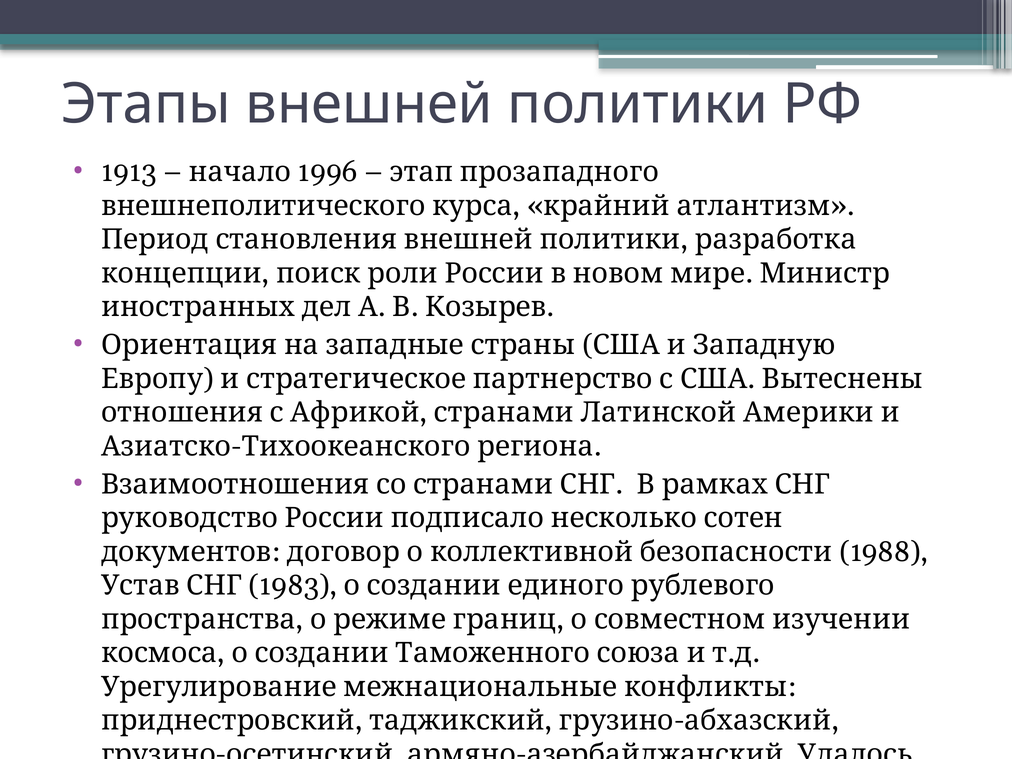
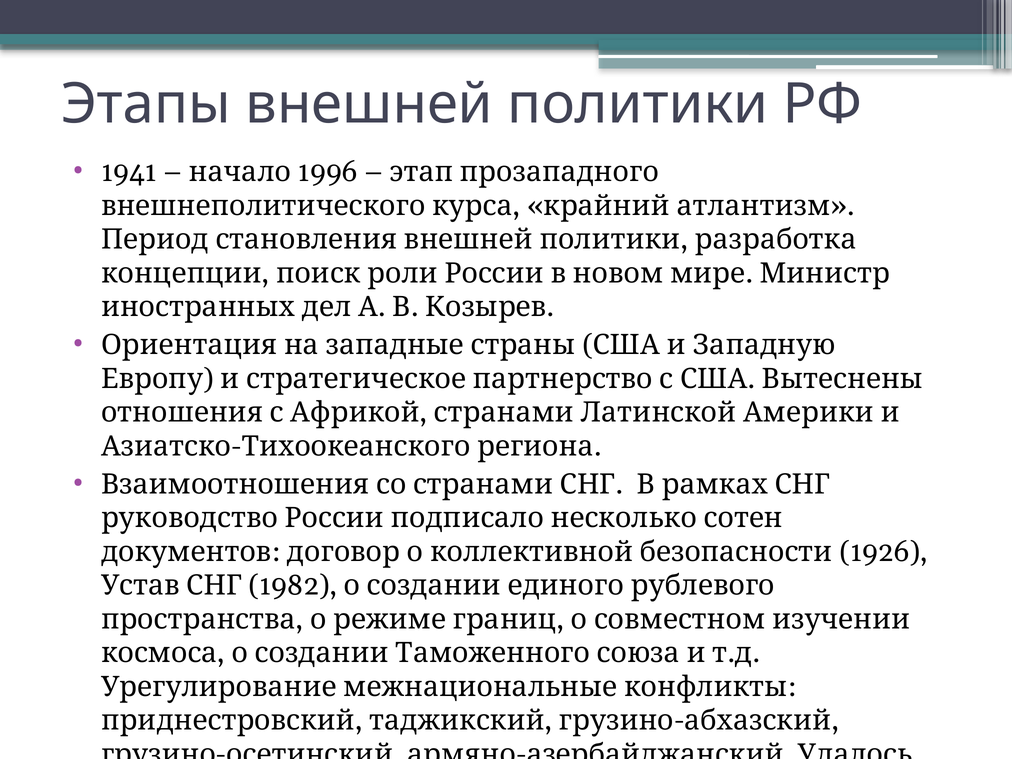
1913: 1913 -> 1941
1988: 1988 -> 1926
1983: 1983 -> 1982
